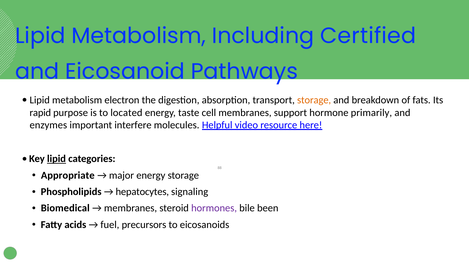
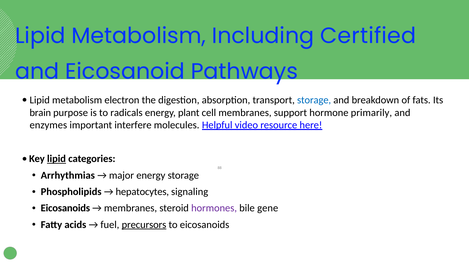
storage at (314, 100) colour: orange -> blue
rapid: rapid -> brain
located: located -> radicals
taste: taste -> plant
Appropriate: Appropriate -> Arrhythmias
Biomedical at (65, 208): Biomedical -> Eicosanoids
been: been -> gene
precursors underline: none -> present
